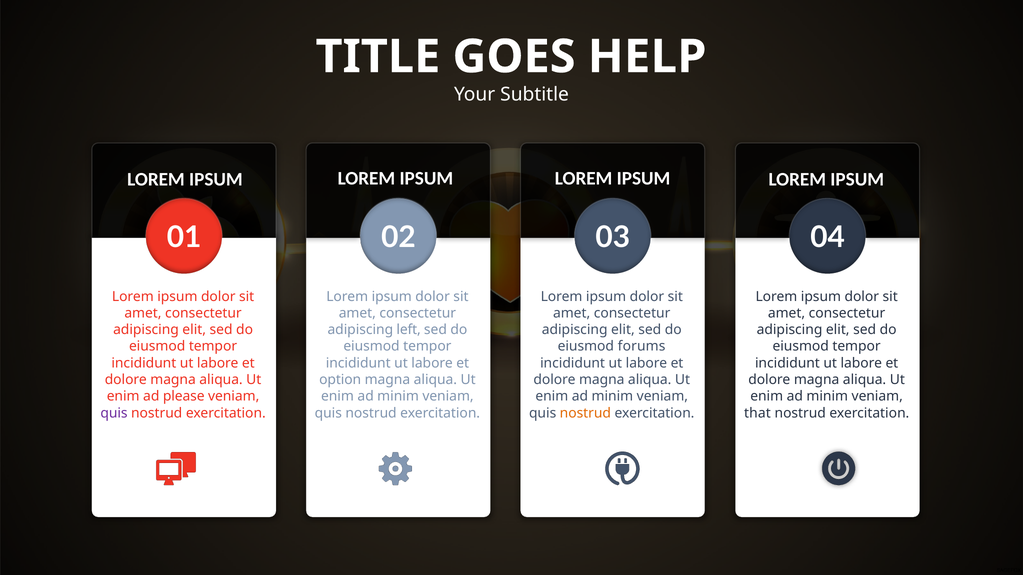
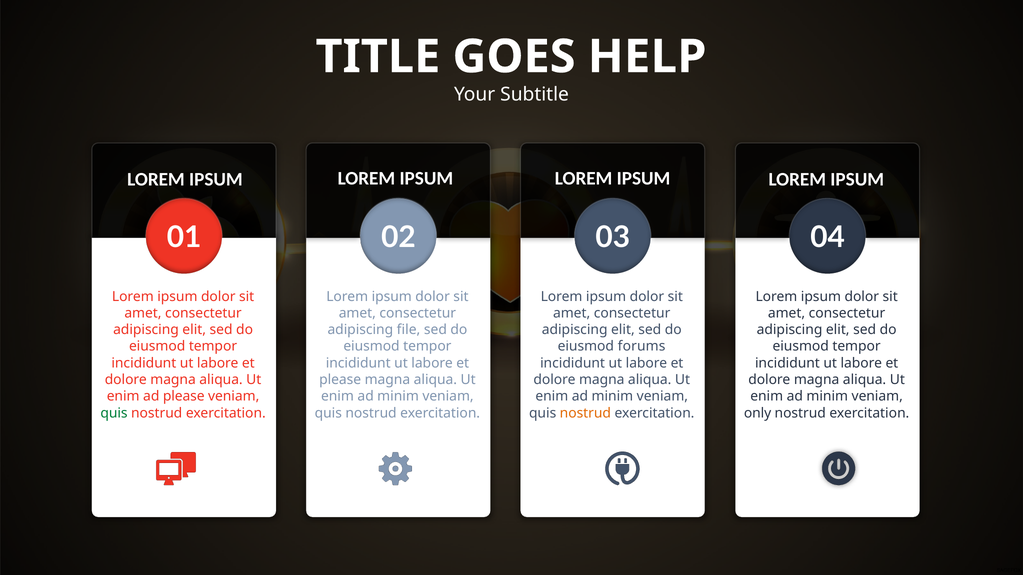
left: left -> file
option at (340, 380): option -> please
quis at (114, 413) colour: purple -> green
that: that -> only
